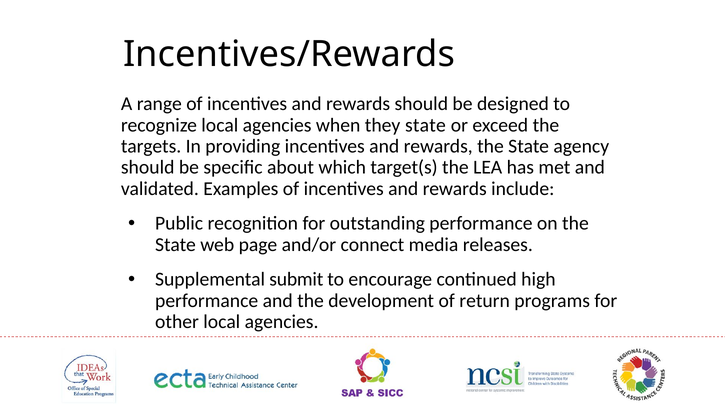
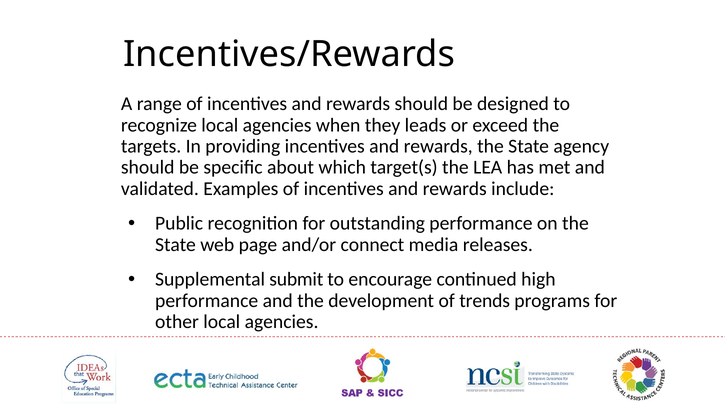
they state: state -> leads
return: return -> trends
